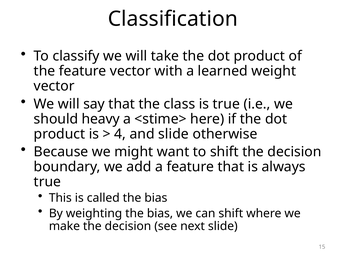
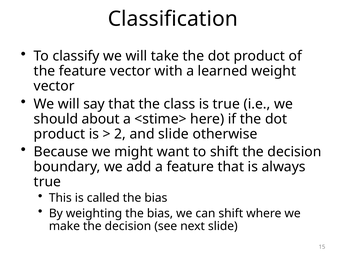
heavy: heavy -> about
4: 4 -> 2
